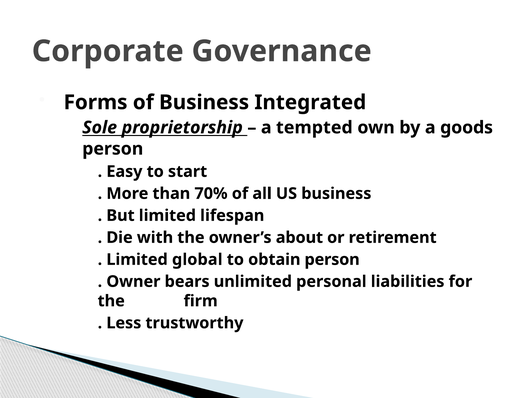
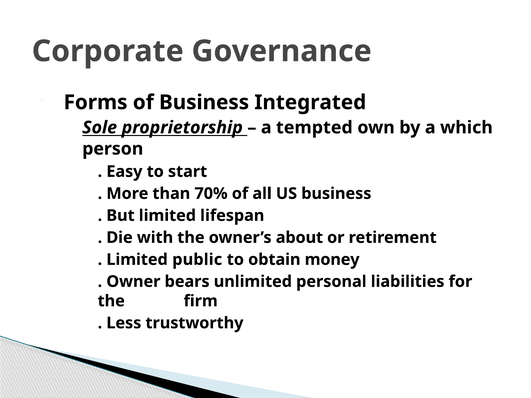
goods: goods -> which
global: global -> public
obtain person: person -> money
